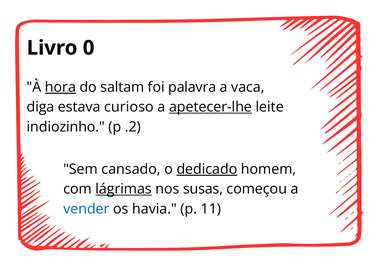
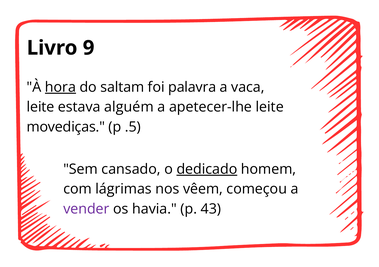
0: 0 -> 9
diga at (41, 107): diga -> leite
curioso: curioso -> alguém
apetecer-lhe underline: present -> none
indiozinho: indiozinho -> movediças
.2: .2 -> .5
lágrimas underline: present -> none
susas: susas -> vêem
vender colour: blue -> purple
11: 11 -> 43
